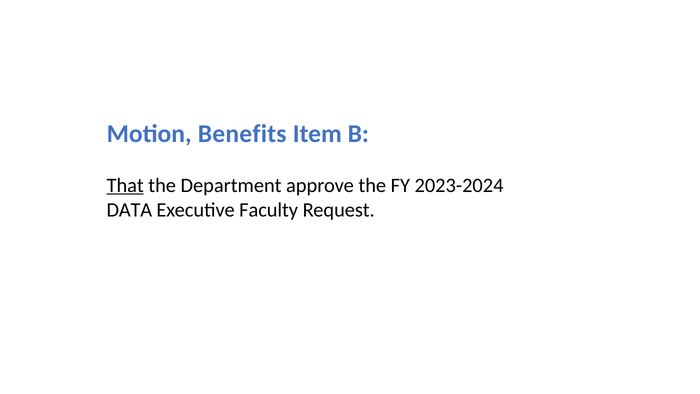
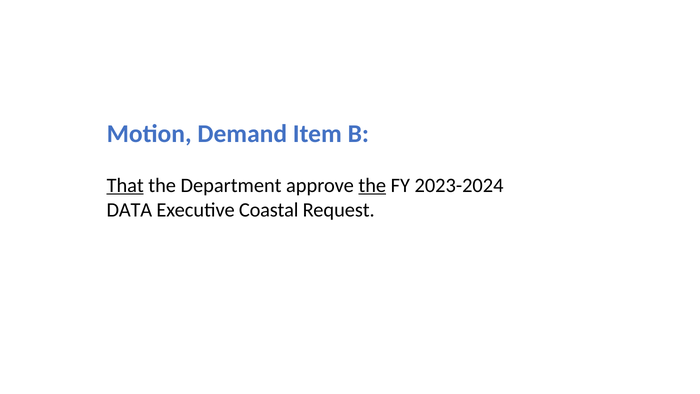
Benefits: Benefits -> Demand
the at (372, 185) underline: none -> present
Faculty: Faculty -> Coastal
